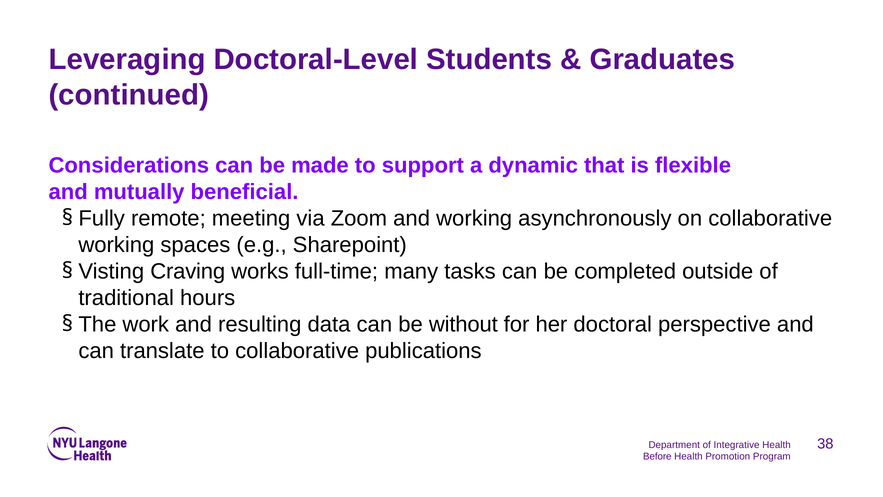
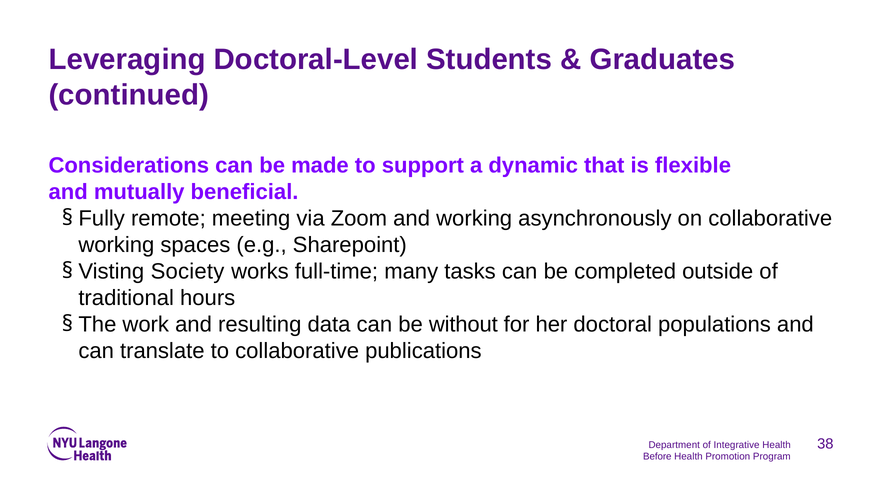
Craving: Craving -> Society
perspective: perspective -> populations
